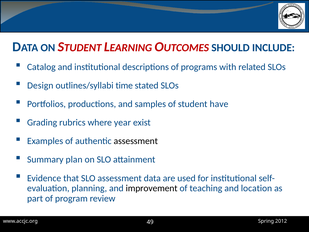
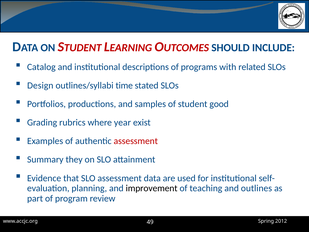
have: have -> good
assessment at (136, 141) colour: black -> red
plan: plan -> they
location: location -> outlines
